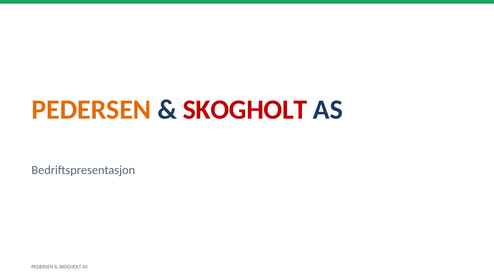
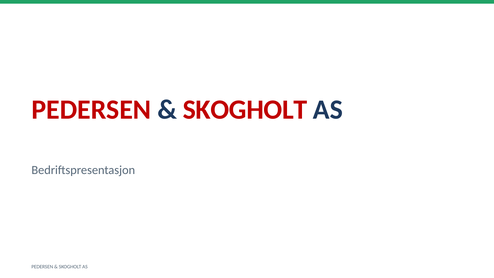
PEDERSEN at (91, 110) colour: orange -> red
